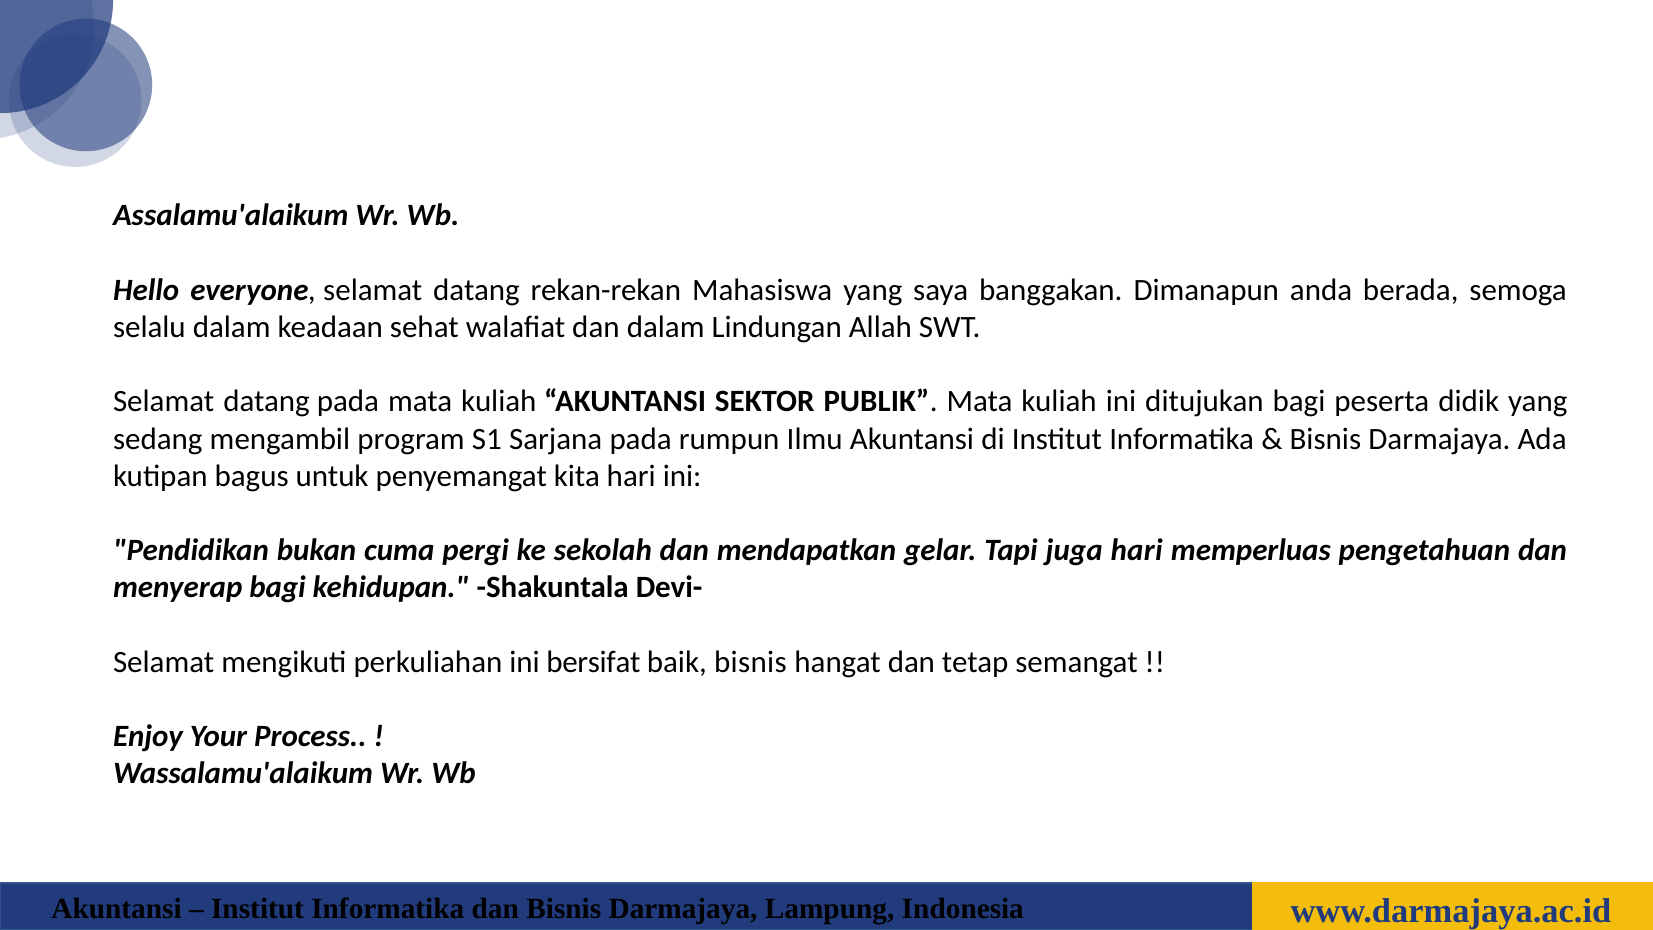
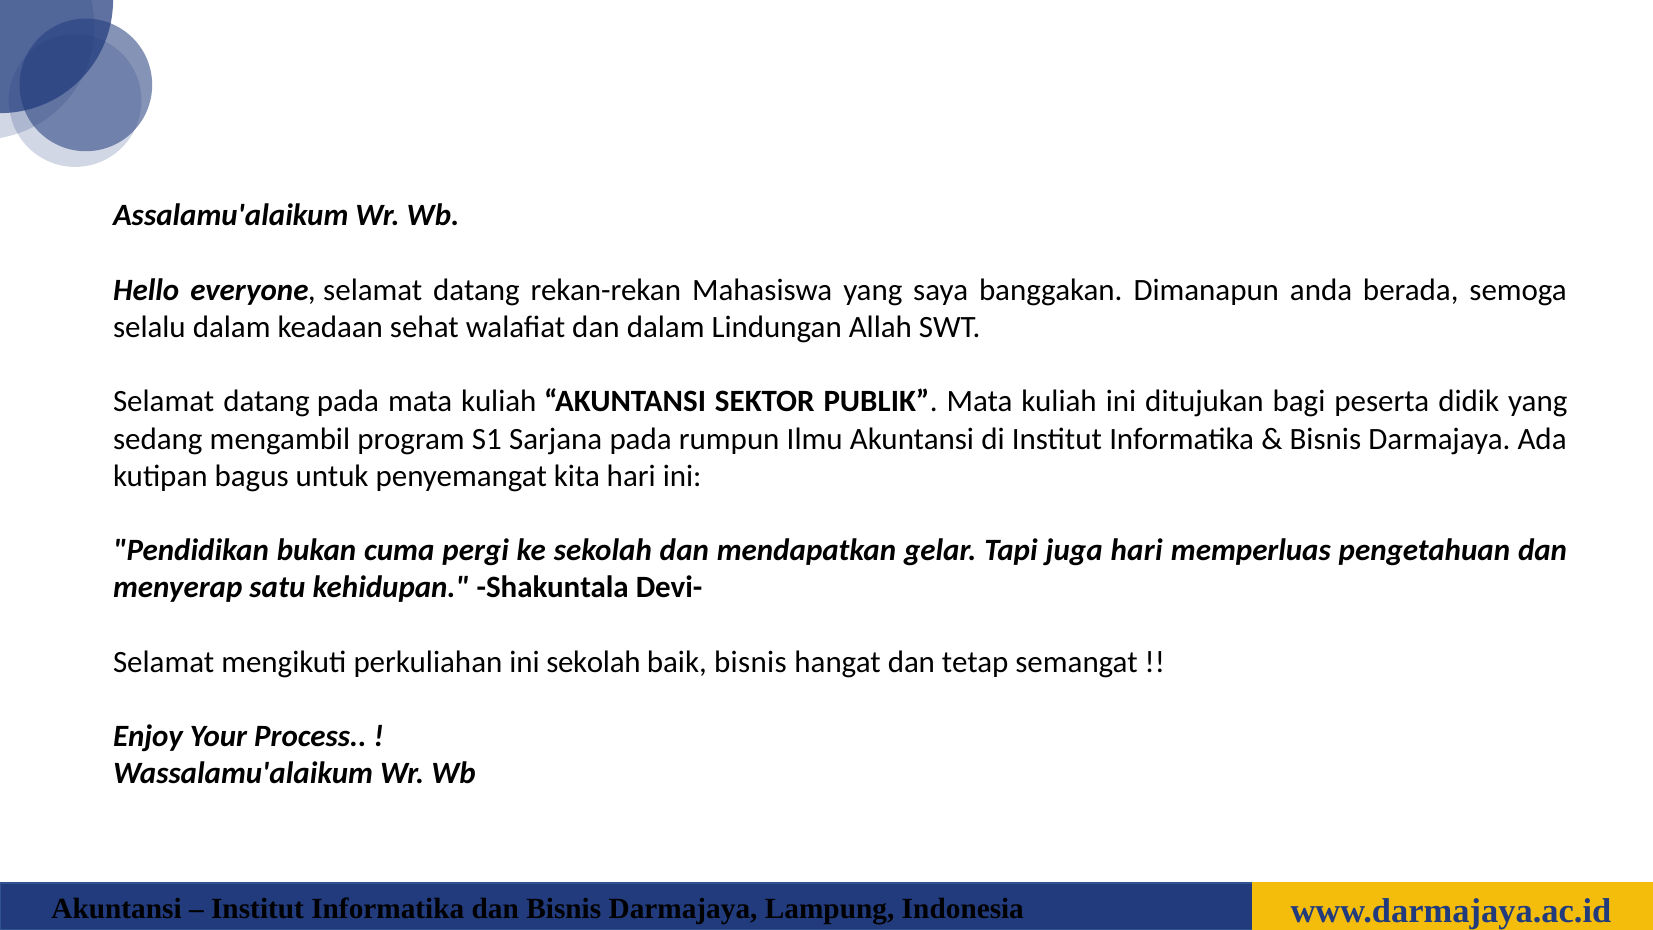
menyerap bagi: bagi -> satu
ini bersifat: bersifat -> sekolah
